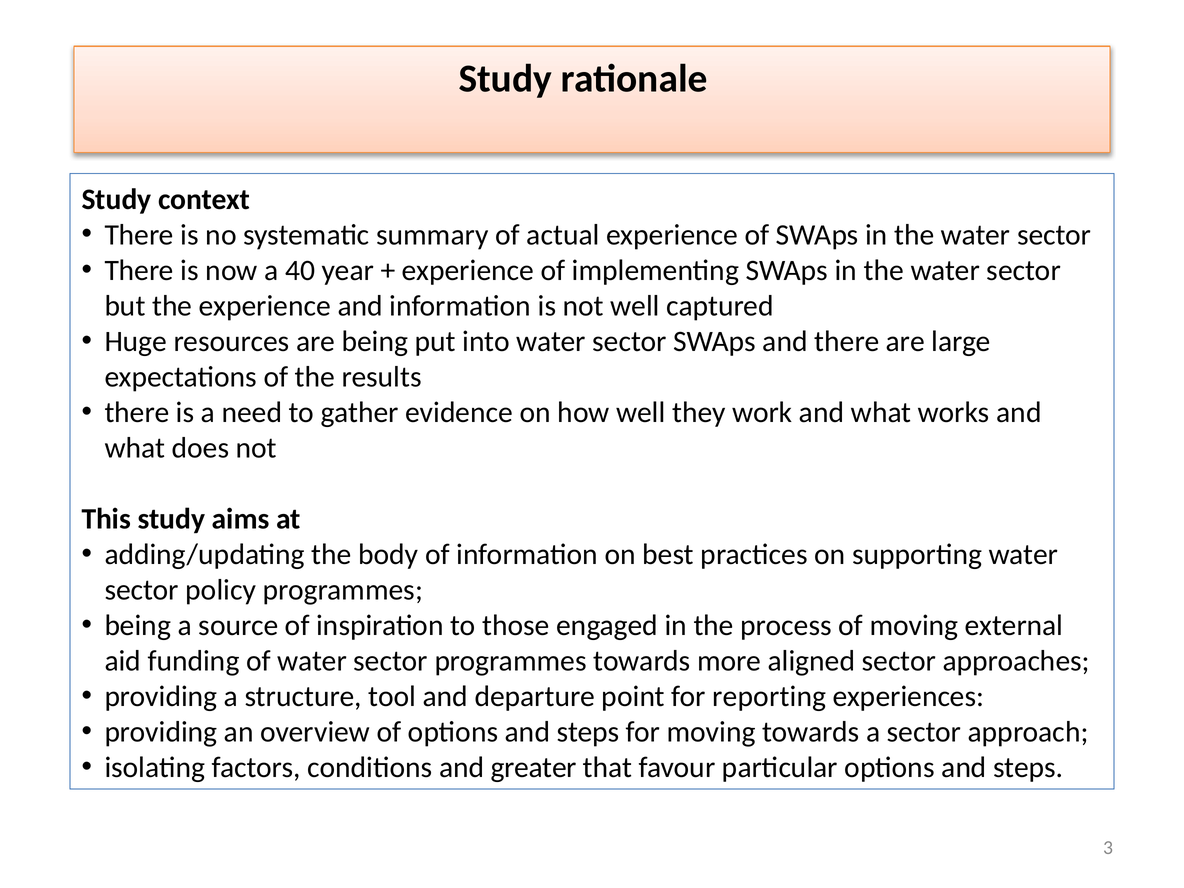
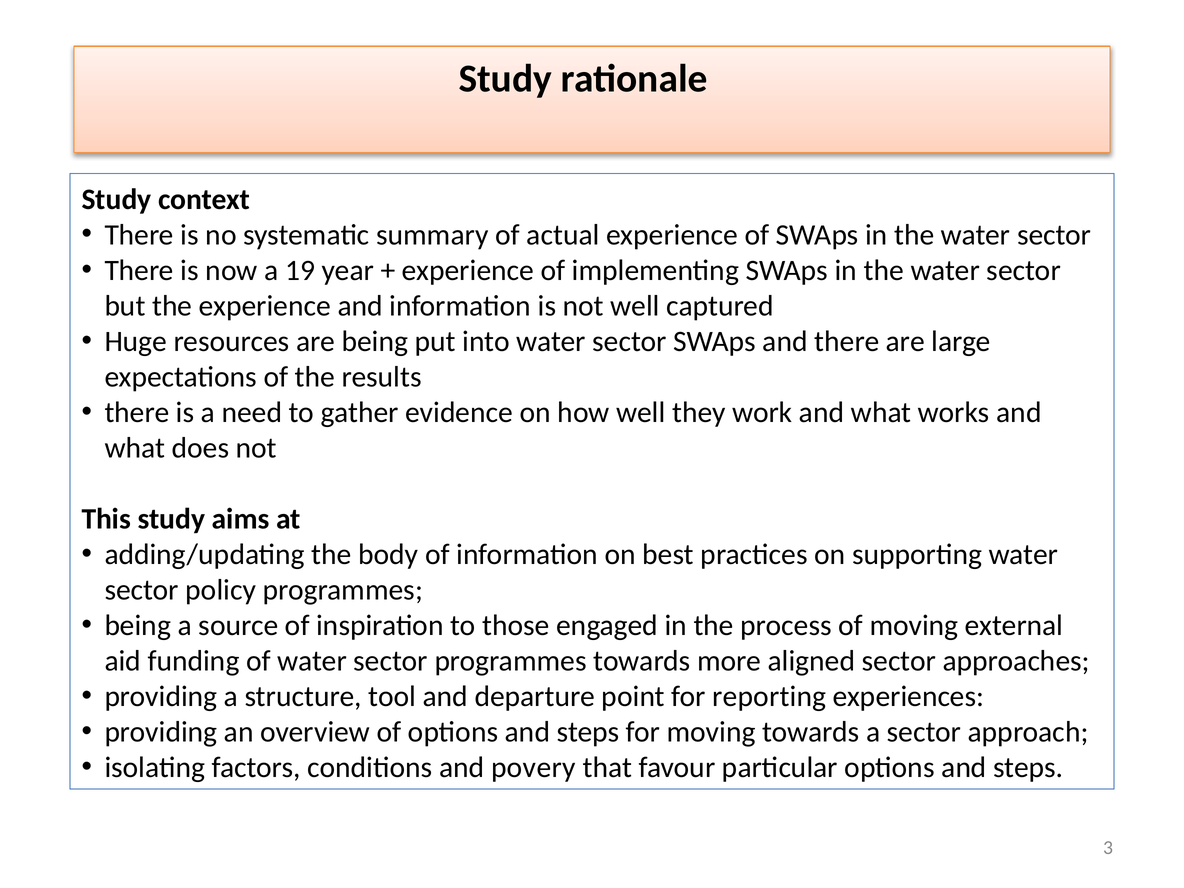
40: 40 -> 19
greater: greater -> povery
